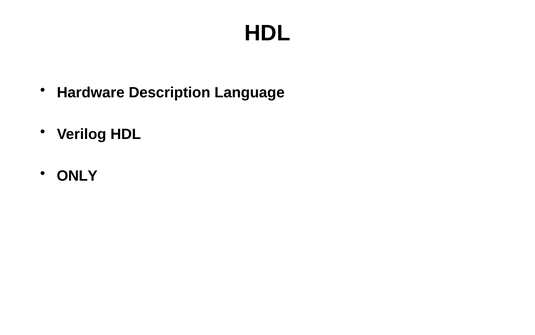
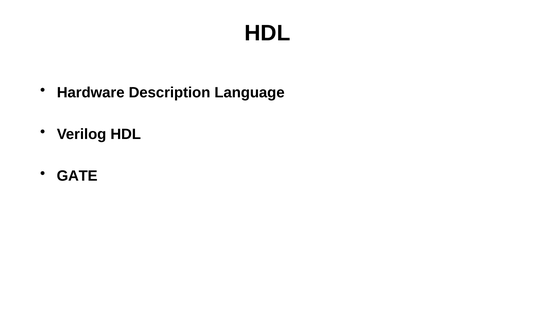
ONLY: ONLY -> GATE
